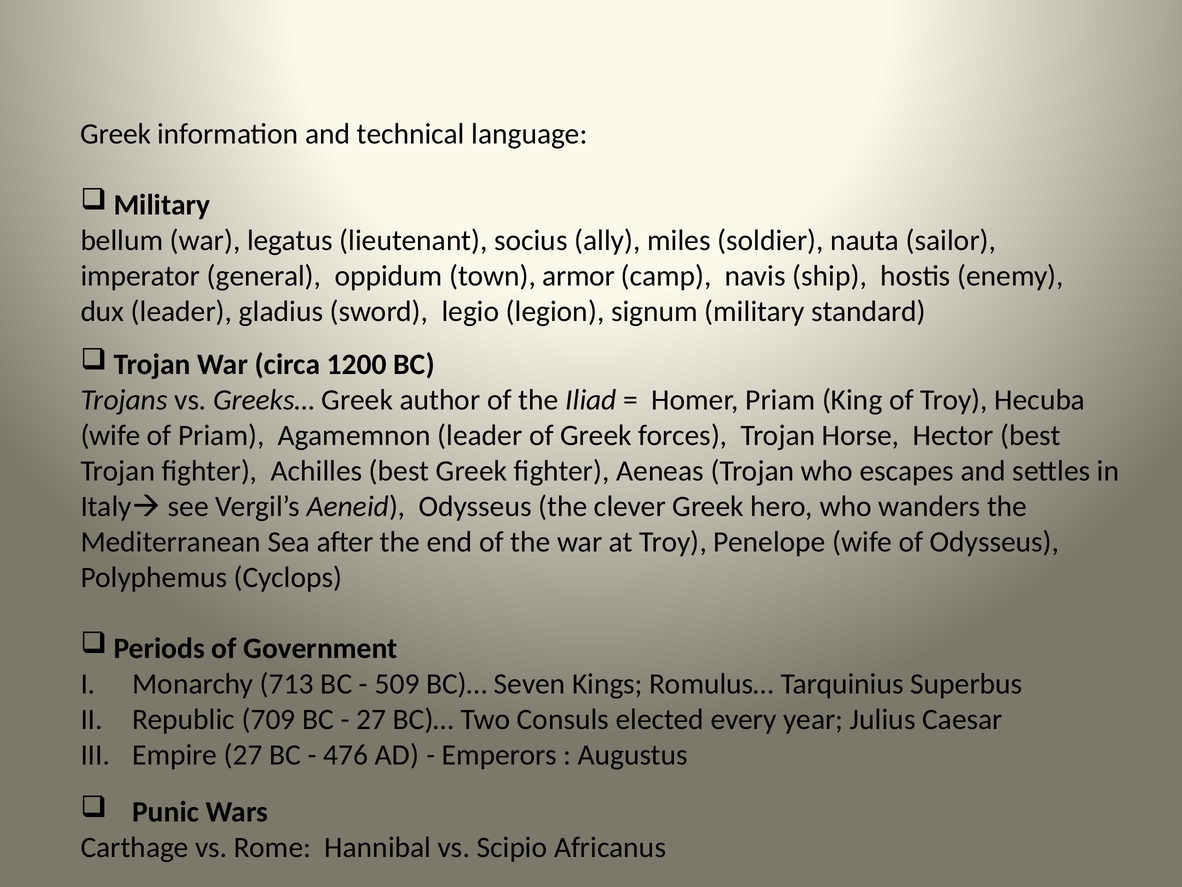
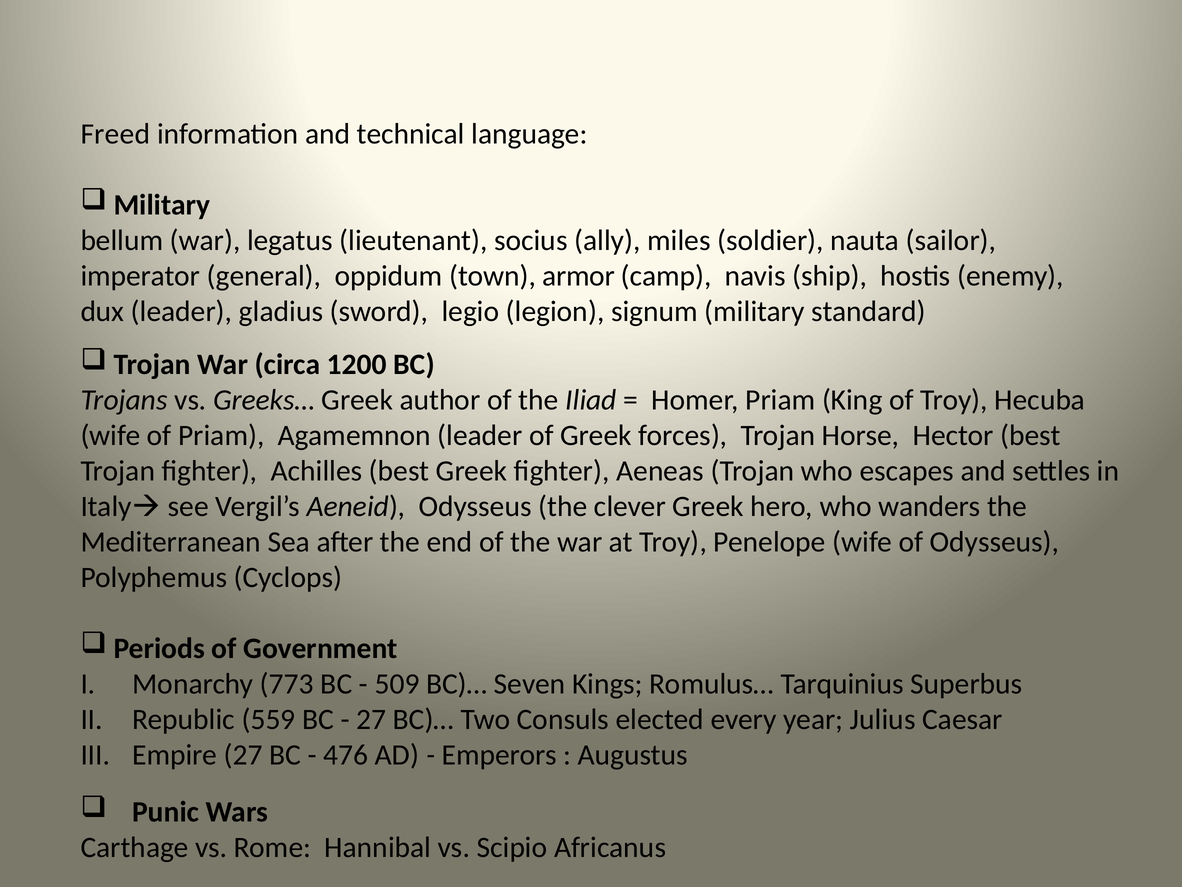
Greek at (116, 134): Greek -> Freed
713: 713 -> 773
709: 709 -> 559
